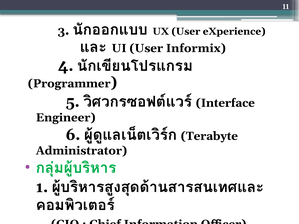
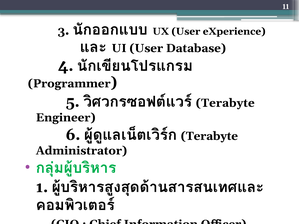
Informix: Informix -> Database
Interface at (225, 103): Interface -> Terabyte
